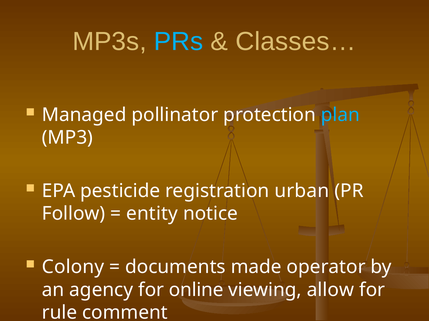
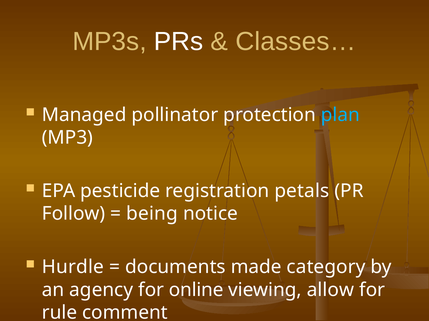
PRs colour: light blue -> white
urban: urban -> petals
entity: entity -> being
Colony: Colony -> Hurdle
operator: operator -> category
